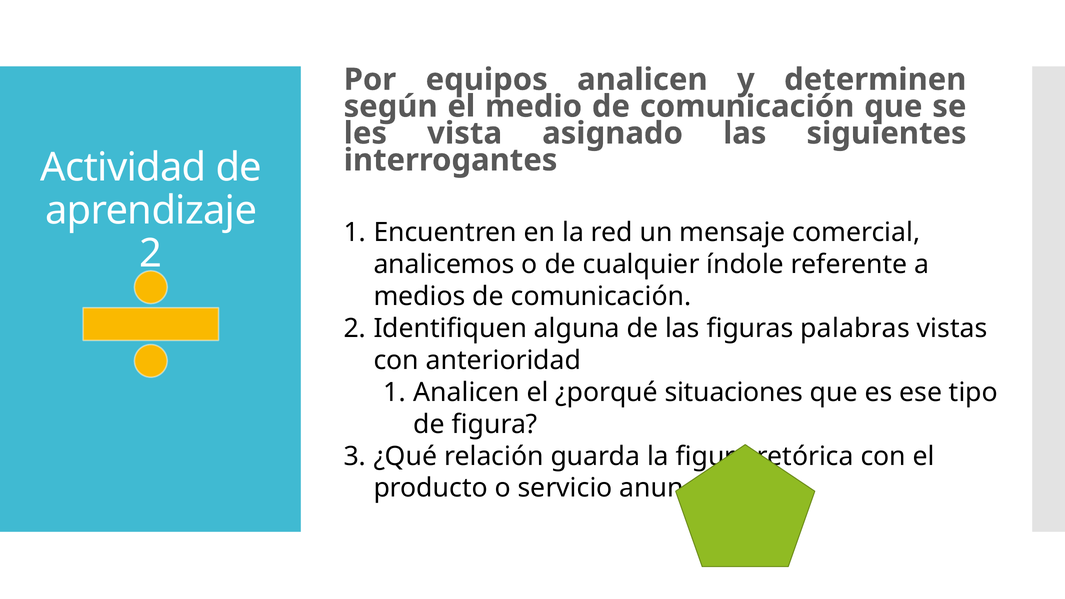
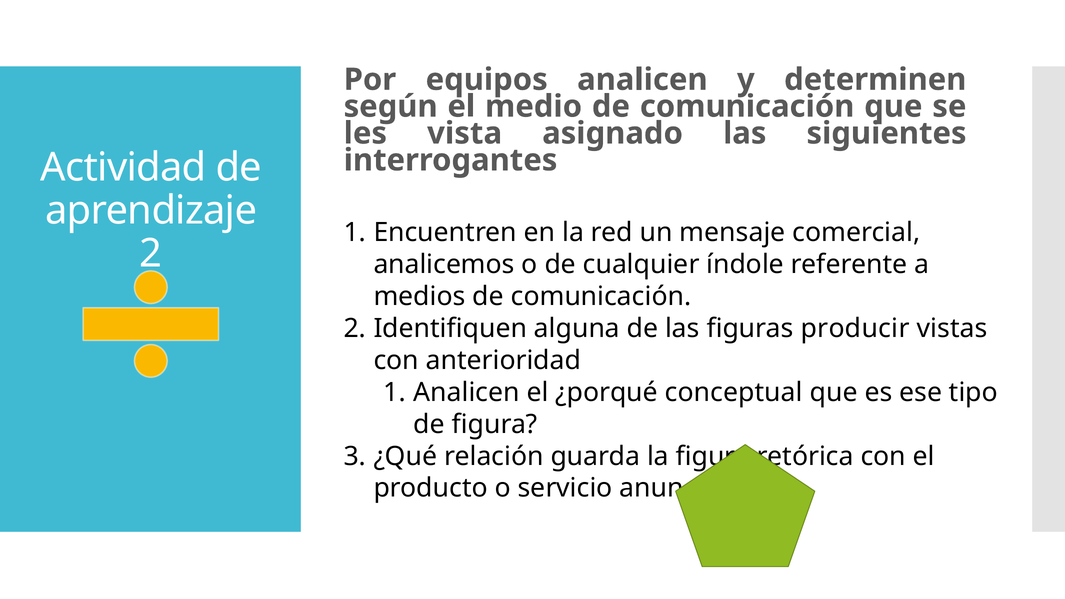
palabras: palabras -> producir
situaciones: situaciones -> conceptual
